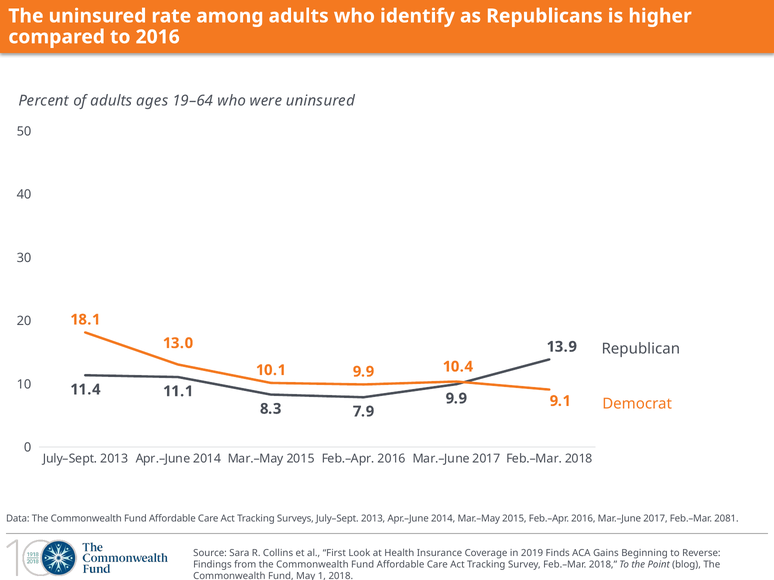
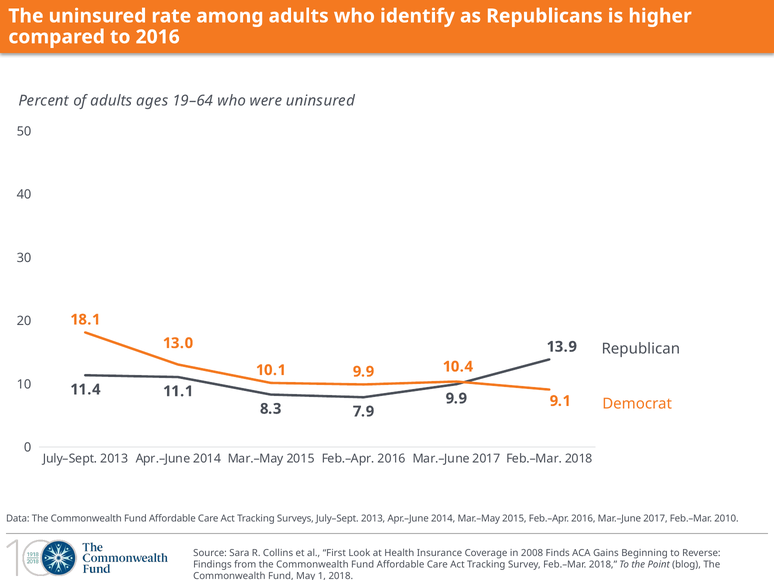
2081: 2081 -> 2010
2019: 2019 -> 2008
